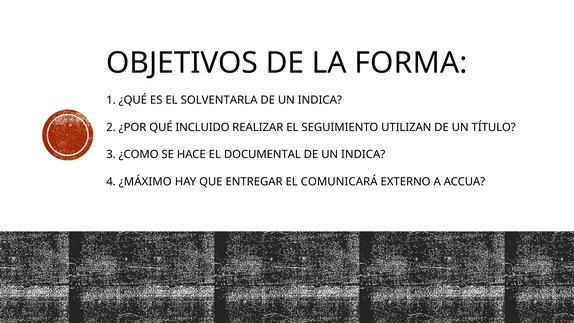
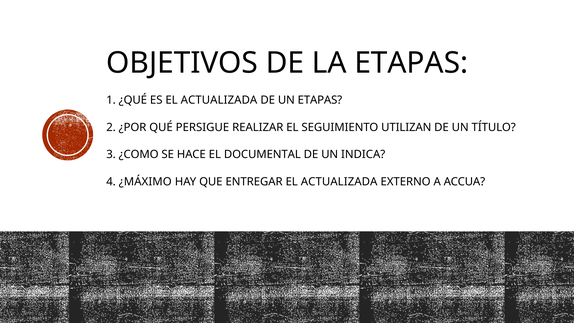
LA FORMA: FORMA -> ETAPAS
ES EL SOLVENTARLA: SOLVENTARLA -> ACTUALIZADA
INDICA at (320, 100): INDICA -> ETAPAS
INCLUIDO: INCLUIDO -> PERSIGUE
ENTREGAR EL COMUNICARÁ: COMUNICARÁ -> ACTUALIZADA
